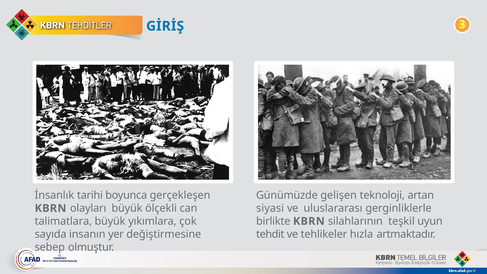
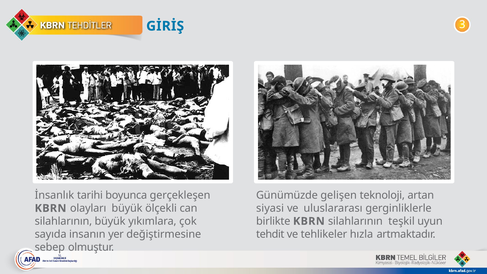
talimatlara at (63, 221): talimatlara -> silahlarının
